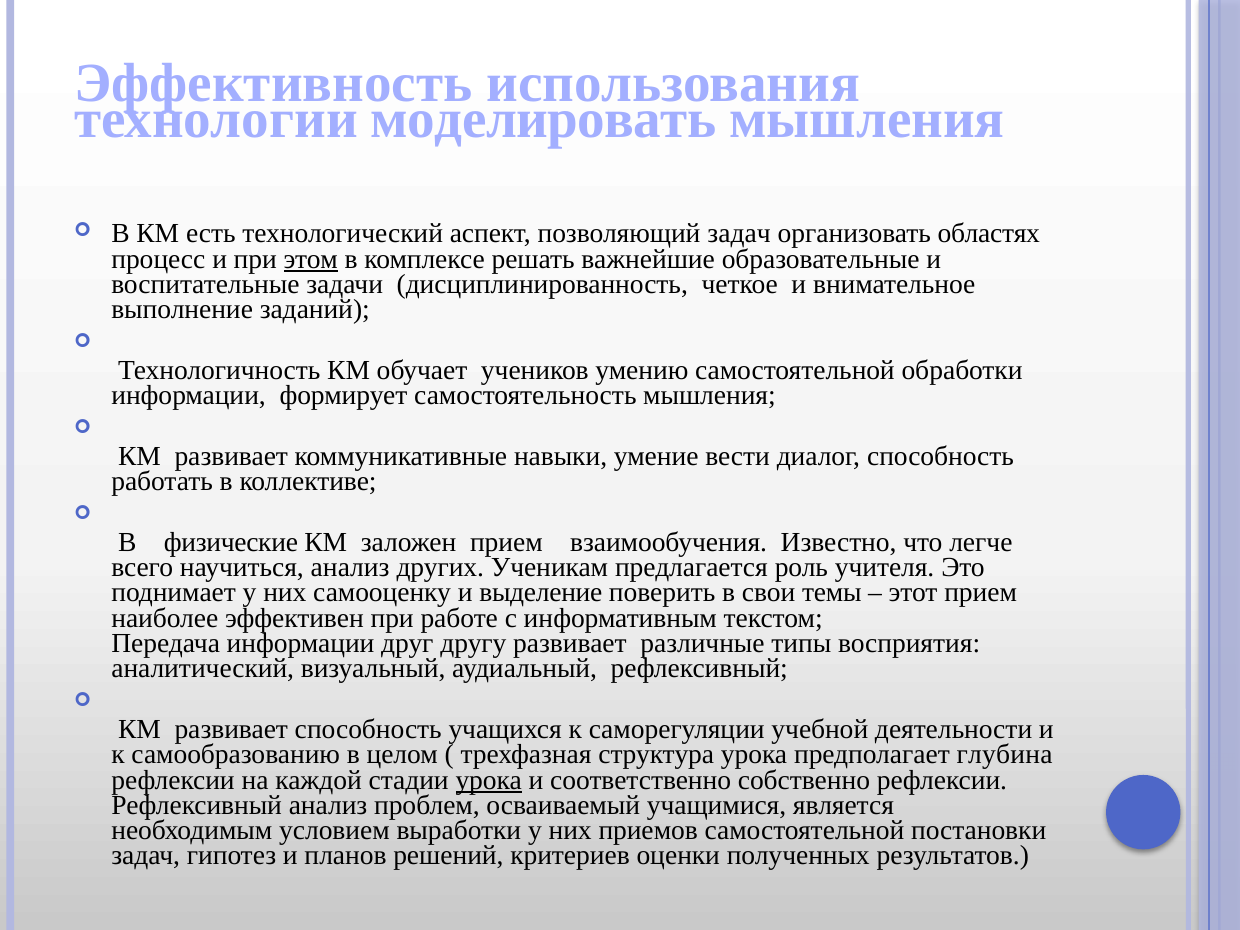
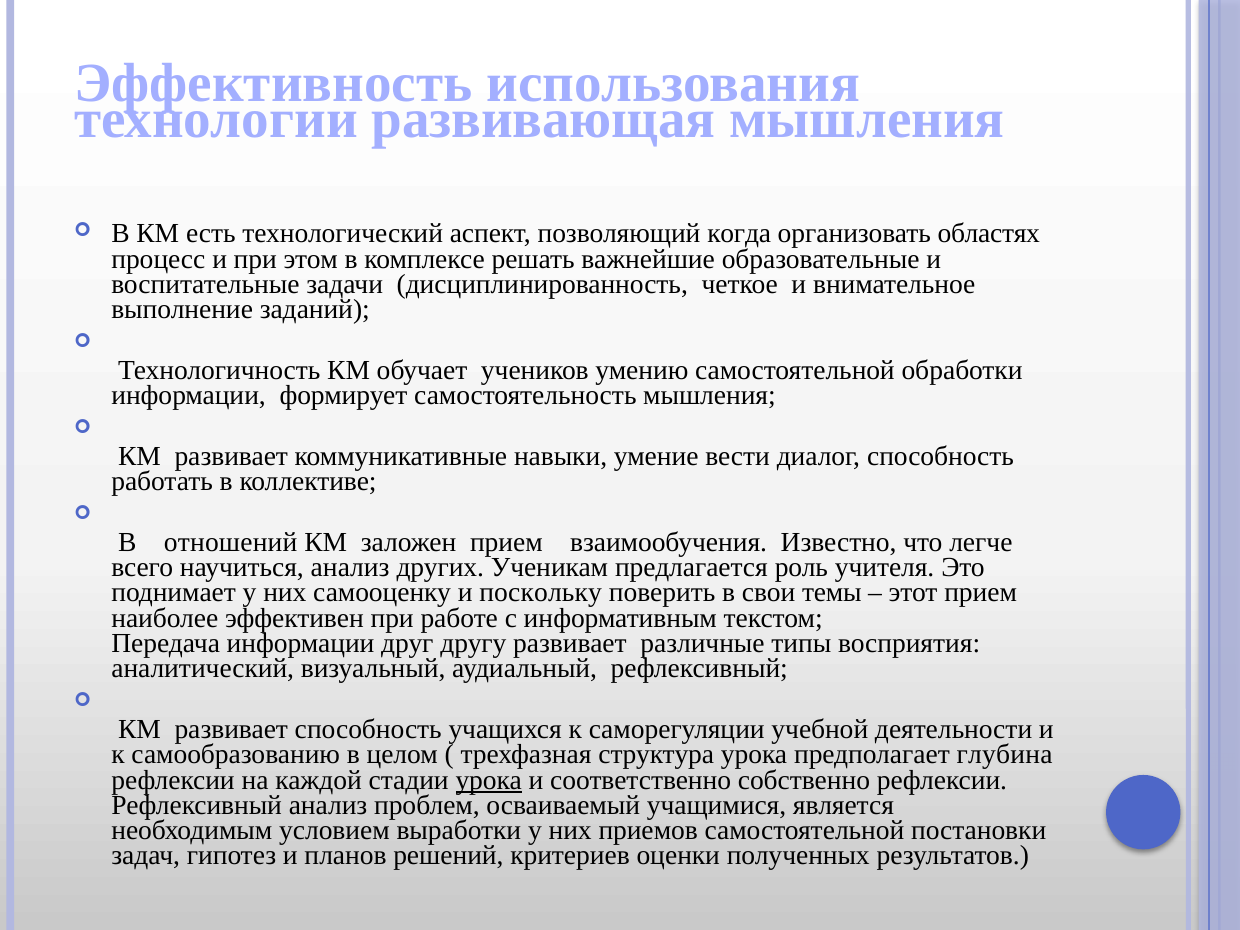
моделировать: моделировать -> развивающая
позволяющий задач: задач -> когда
этом underline: present -> none
физические: физические -> отношений
выделение: выделение -> поскольку
